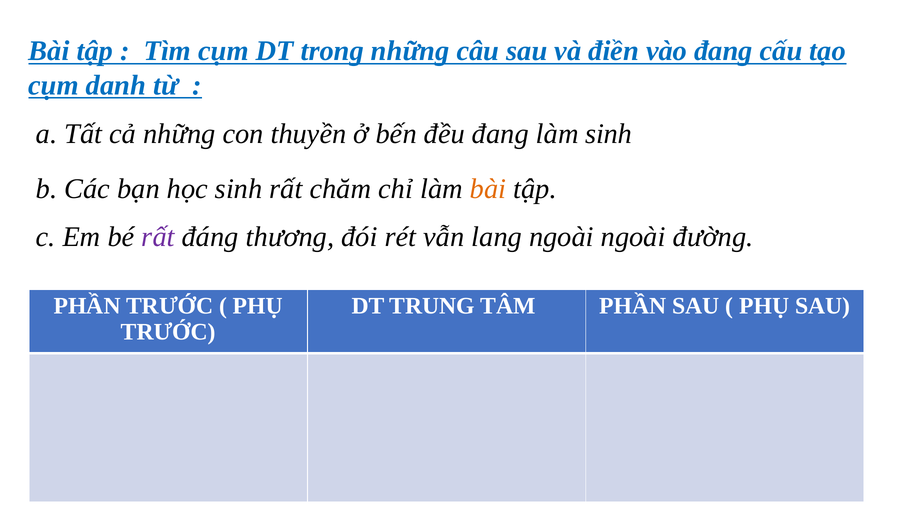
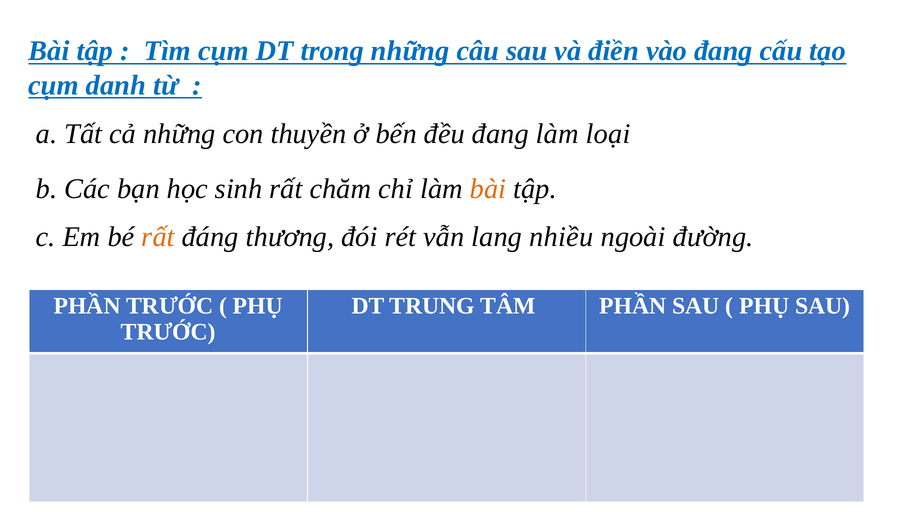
làm sinh: sinh -> loại
rất at (158, 237) colour: purple -> orange
lang ngoài: ngoài -> nhiều
